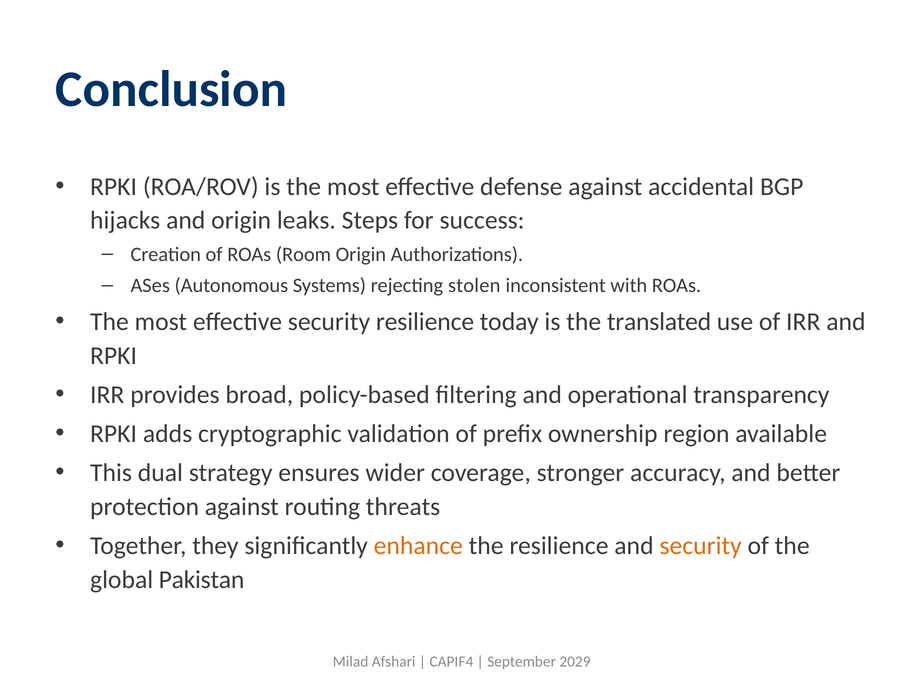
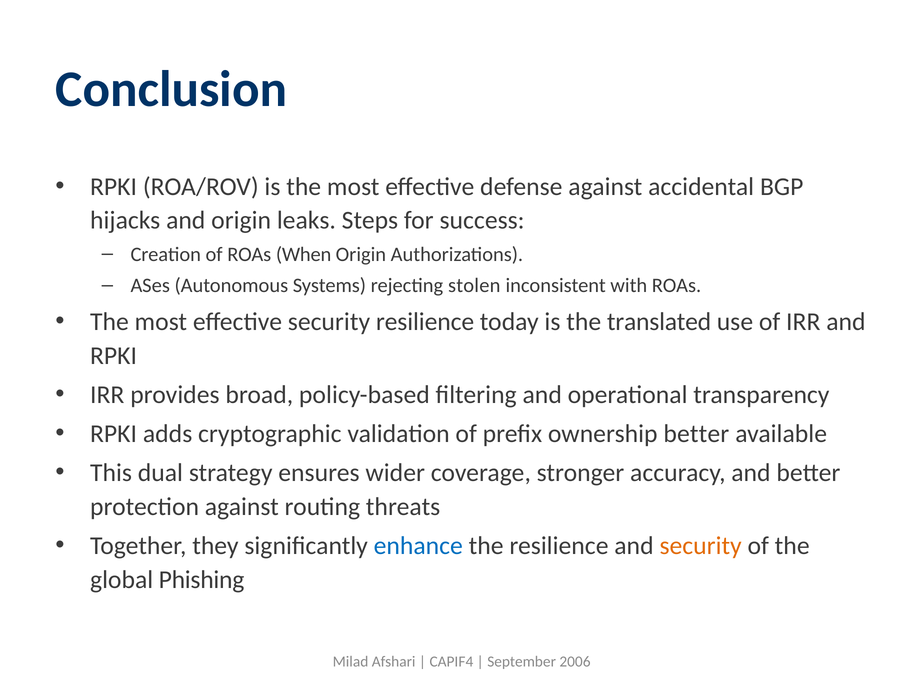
Room: Room -> When
ownership region: region -> better
enhance colour: orange -> blue
Pakistan: Pakistan -> Phishing
2029: 2029 -> 2006
